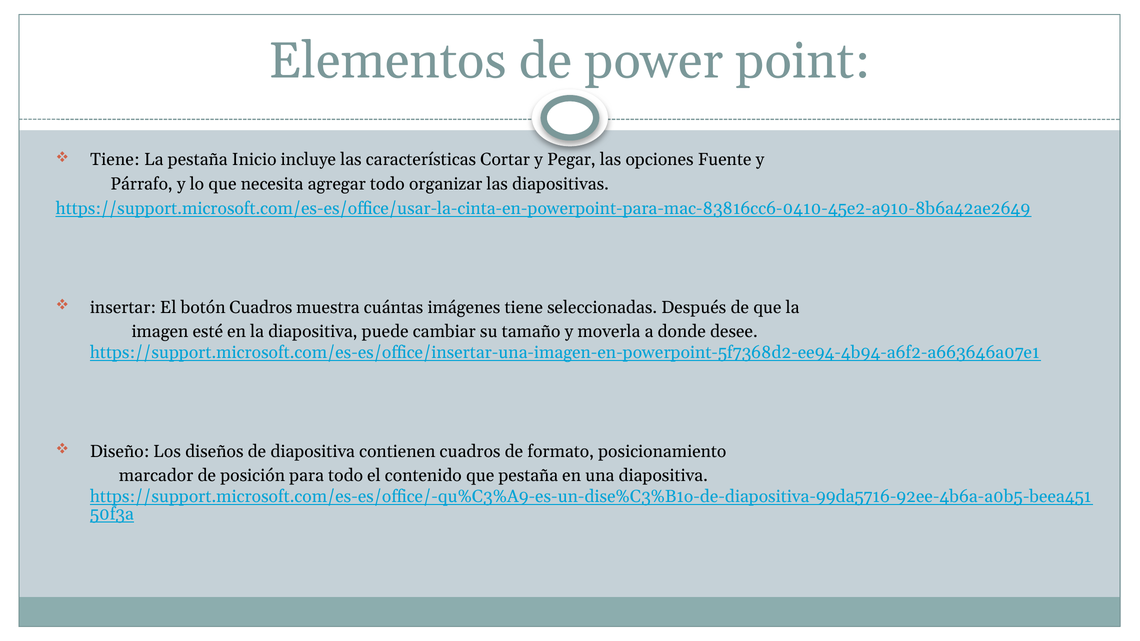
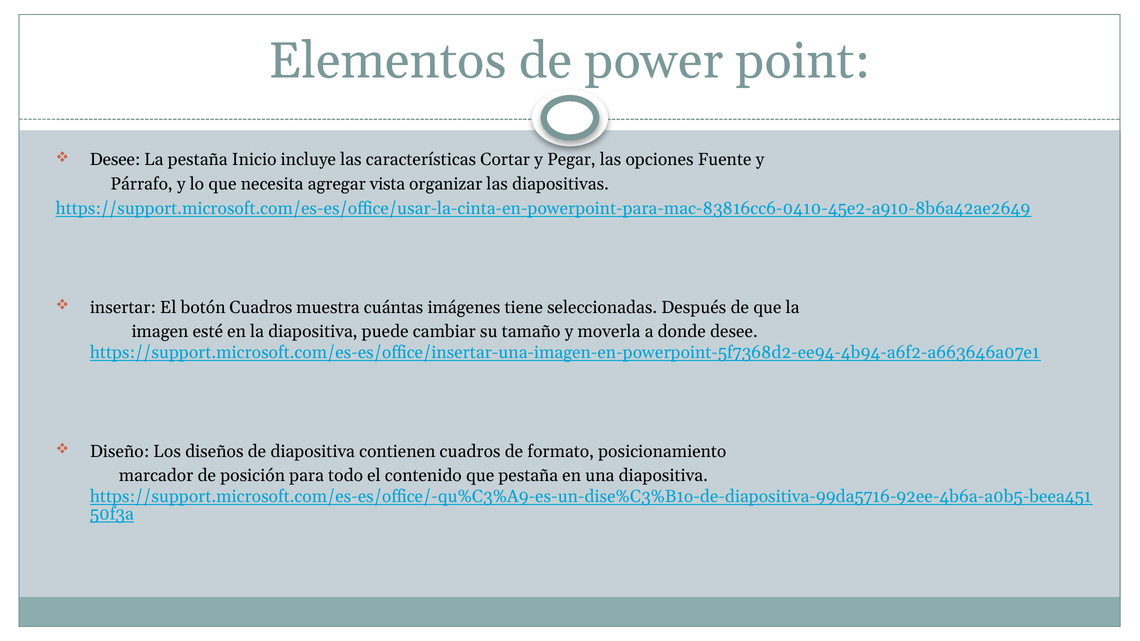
Tiene at (115, 160): Tiene -> Desee
agregar todo: todo -> vista
